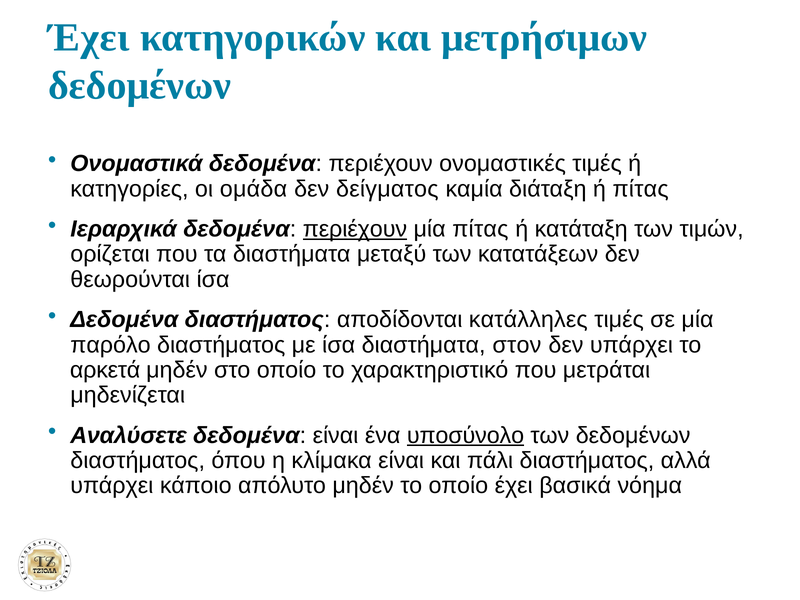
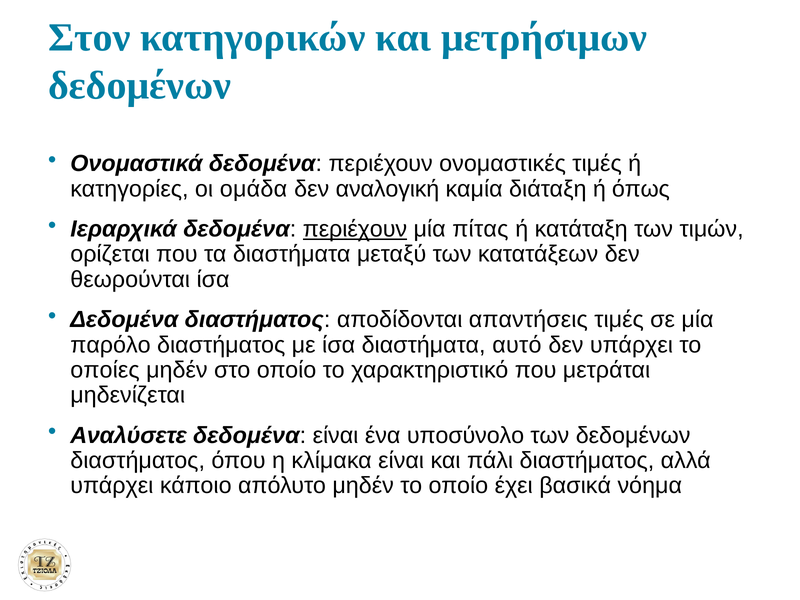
Έχει at (89, 38): Έχει -> Στον
δείγματος: δείγματος -> αναλογική
ή πίτας: πίτας -> όπως
κατάλληλες: κατάλληλες -> απαντήσεις
στον: στον -> αυτό
αρκετά: αρκετά -> οποίες
υποσύνολο underline: present -> none
